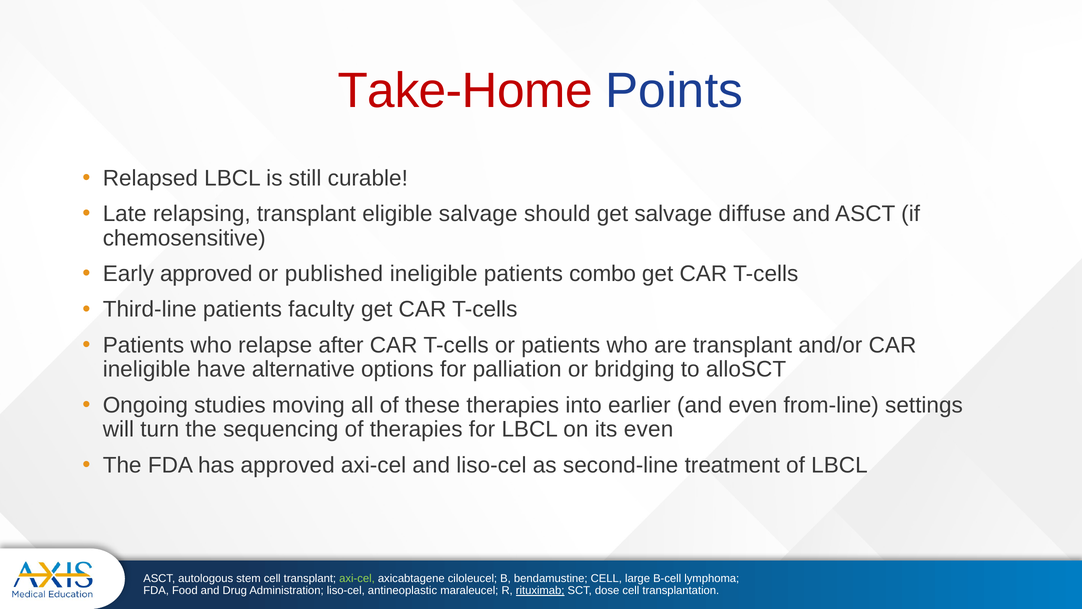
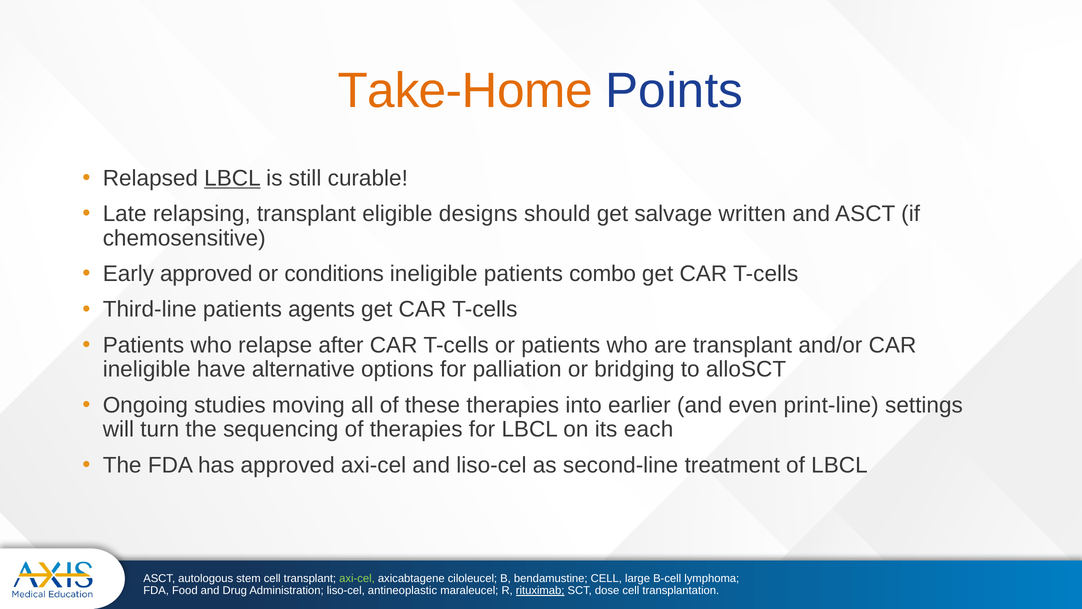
Take-Home colour: red -> orange
LBCL at (232, 178) underline: none -> present
eligible salvage: salvage -> designs
diffuse: diffuse -> written
published: published -> conditions
faculty: faculty -> agents
from-line: from-line -> print-line
its even: even -> each
